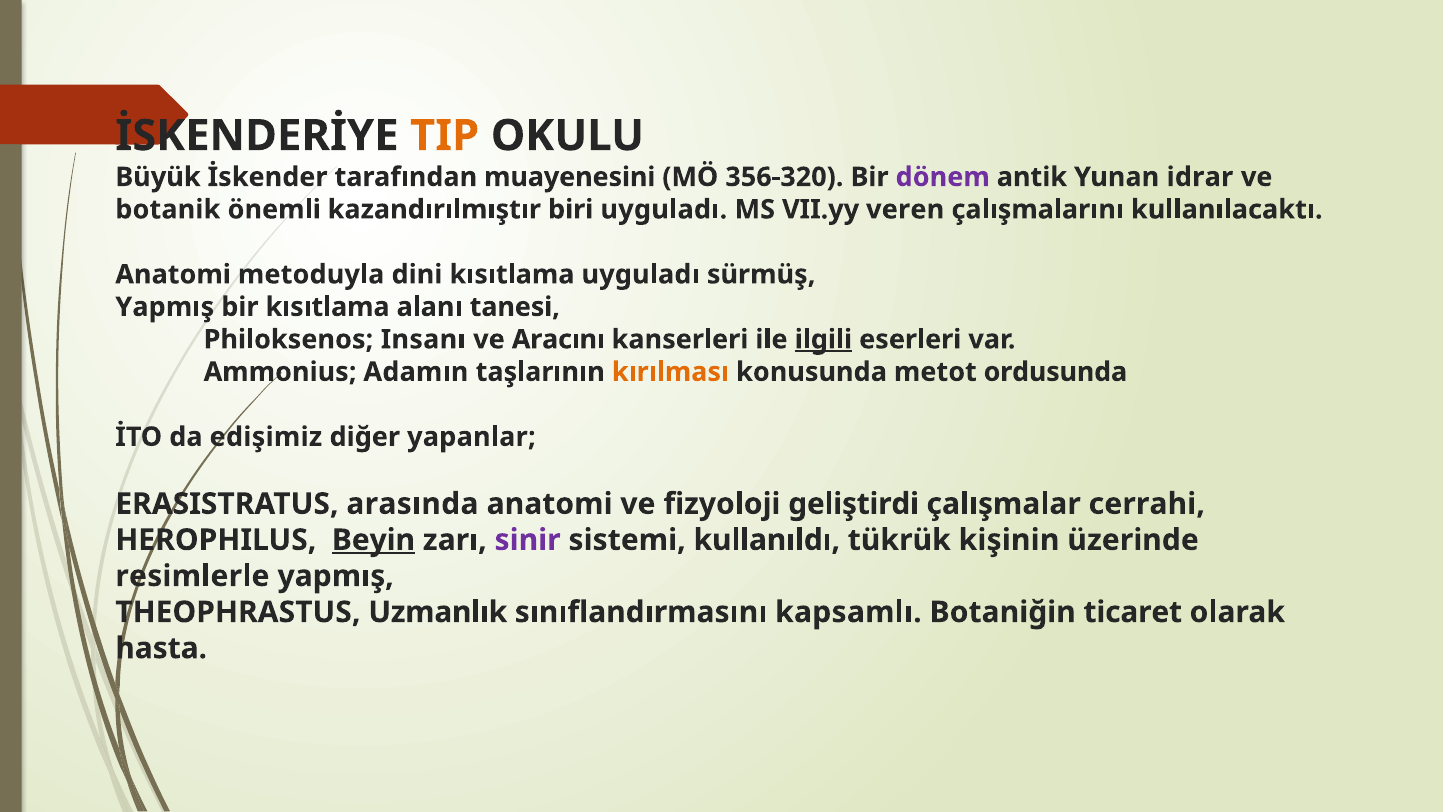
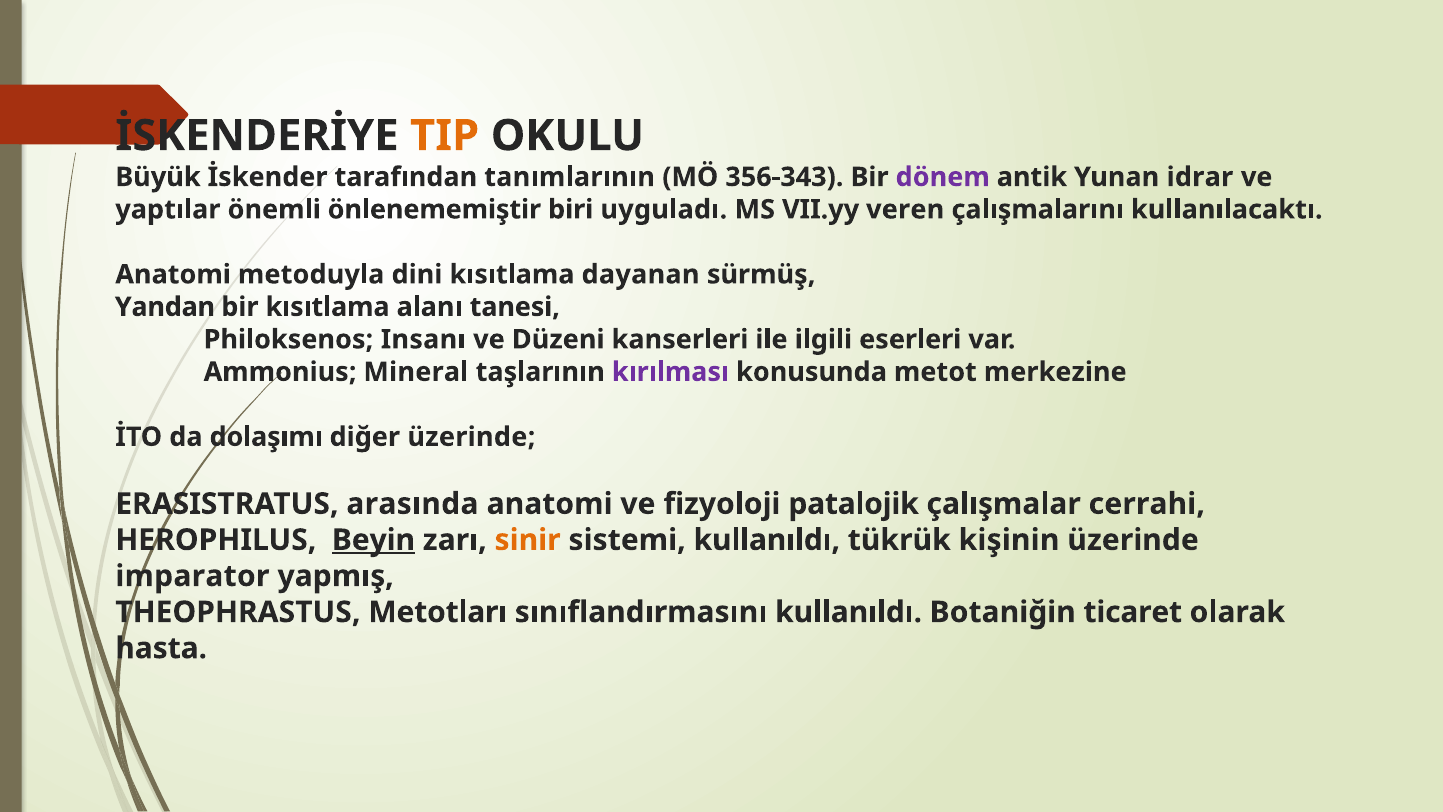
muayenesini: muayenesini -> tanımlarının
356-320: 356-320 -> 356-343
botanik: botanik -> yaptılar
kazandırılmıştır: kazandırılmıştır -> önlenememiştir
kısıtlama uyguladı: uyguladı -> dayanan
Yapmış at (165, 307): Yapmış -> Yandan
Aracını: Aracını -> Düzeni
ilgili underline: present -> none
Adamın: Adamın -> Mineral
kırılması colour: orange -> purple
ordusunda: ordusunda -> merkezine
edişimiz: edişimiz -> dolaşımı
diğer yapanlar: yapanlar -> üzerinde
geliştirdi: geliştirdi -> patalojik
sinir colour: purple -> orange
resimlerle: resimlerle -> imparator
Uzmanlık: Uzmanlık -> Metotları
sınıflandırmasını kapsamlı: kapsamlı -> kullanıldı
